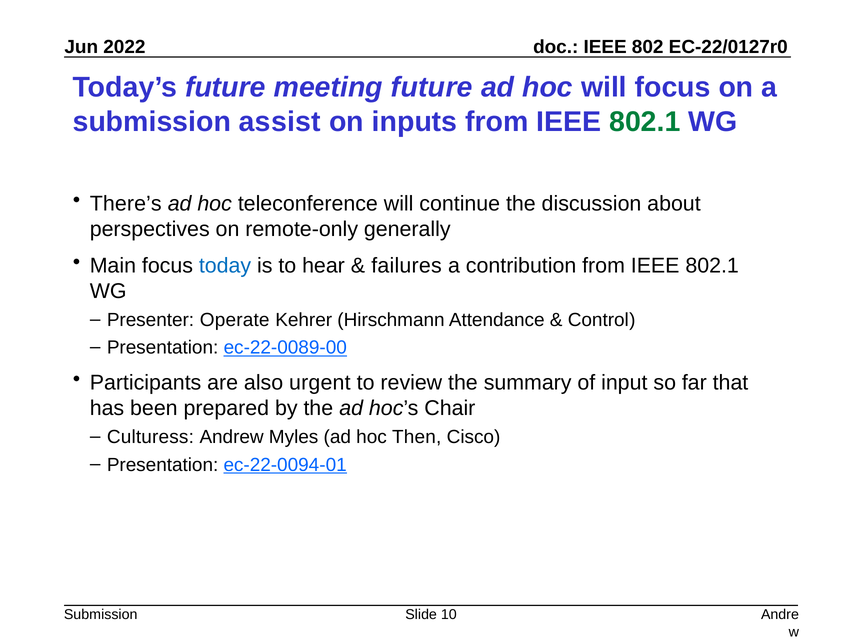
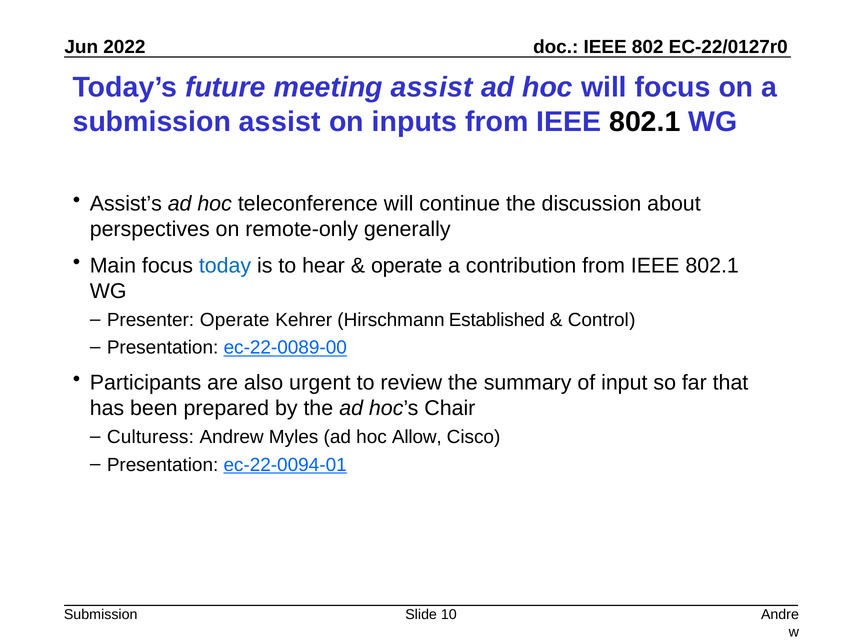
meeting future: future -> assist
802.1 at (645, 122) colour: green -> black
There’s: There’s -> Assist’s
failures at (407, 266): failures -> operate
Attendance: Attendance -> Established
Then: Then -> Allow
